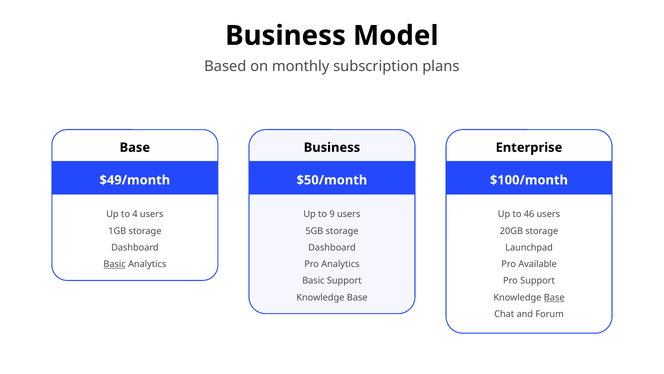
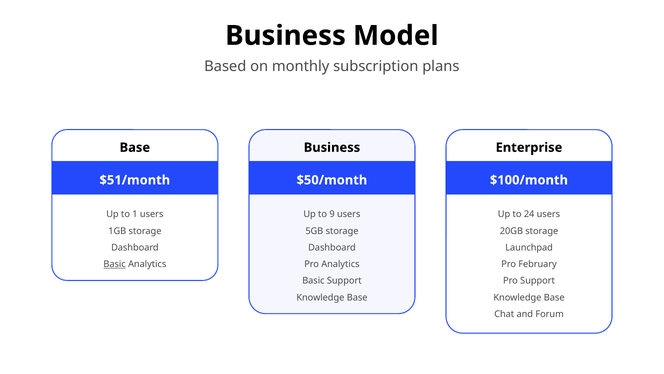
$49/month: $49/month -> $51/month
4: 4 -> 1
46: 46 -> 24
Available: Available -> February
Base at (554, 297) underline: present -> none
